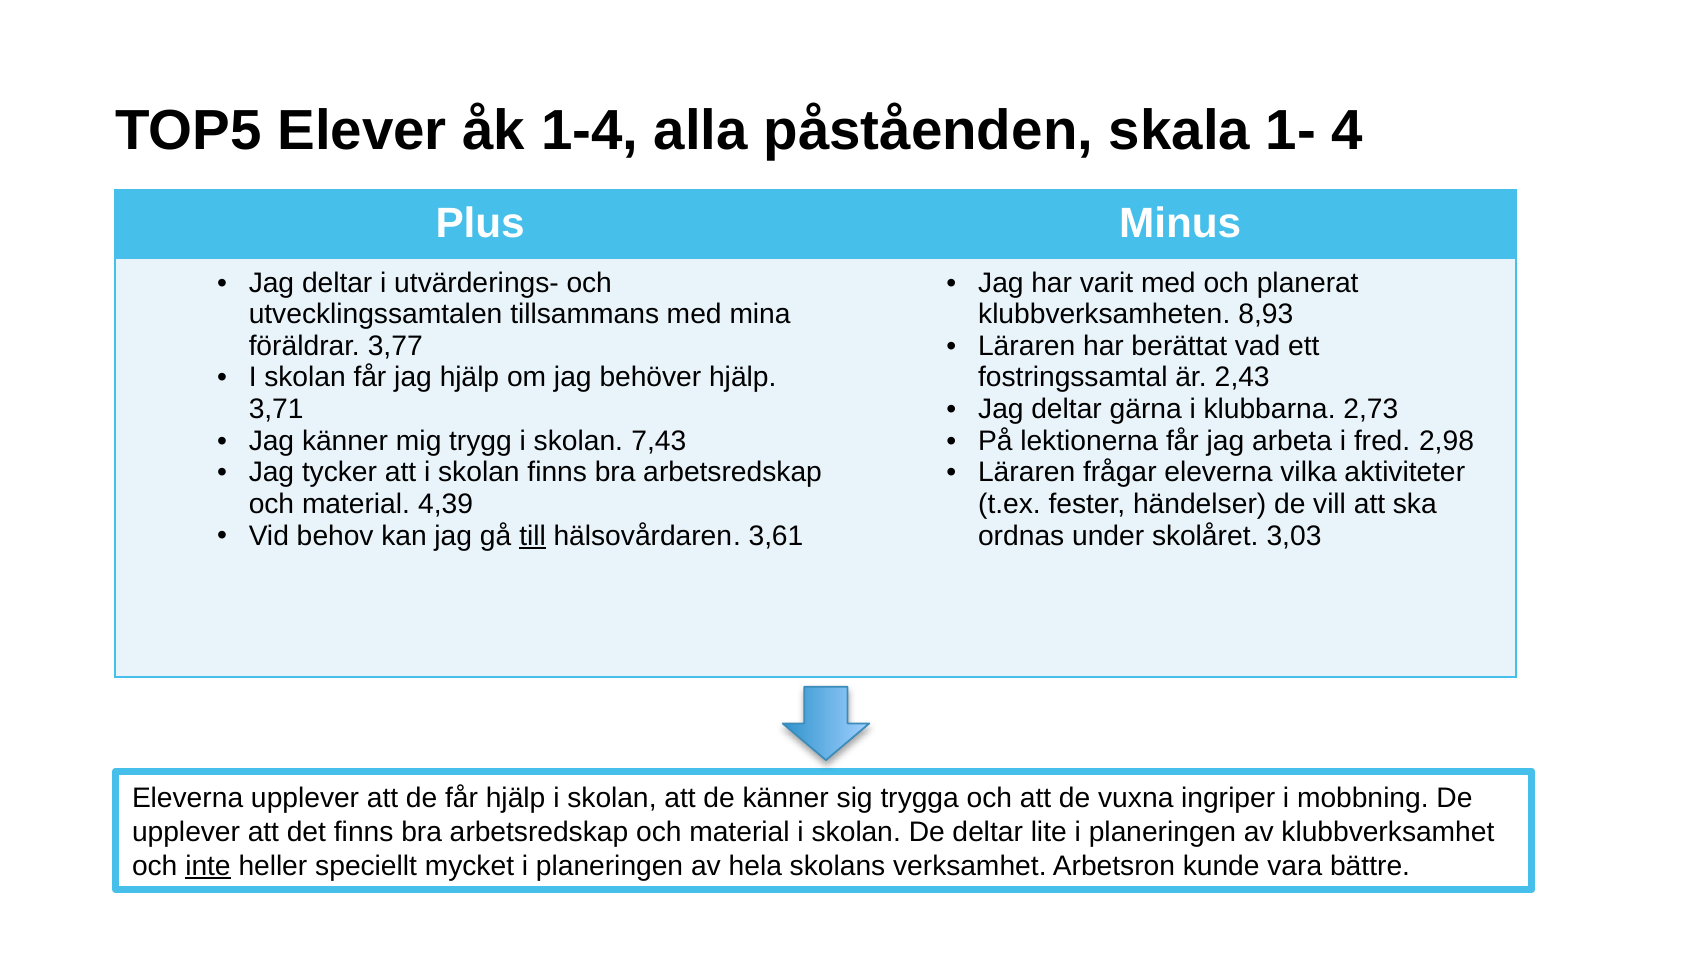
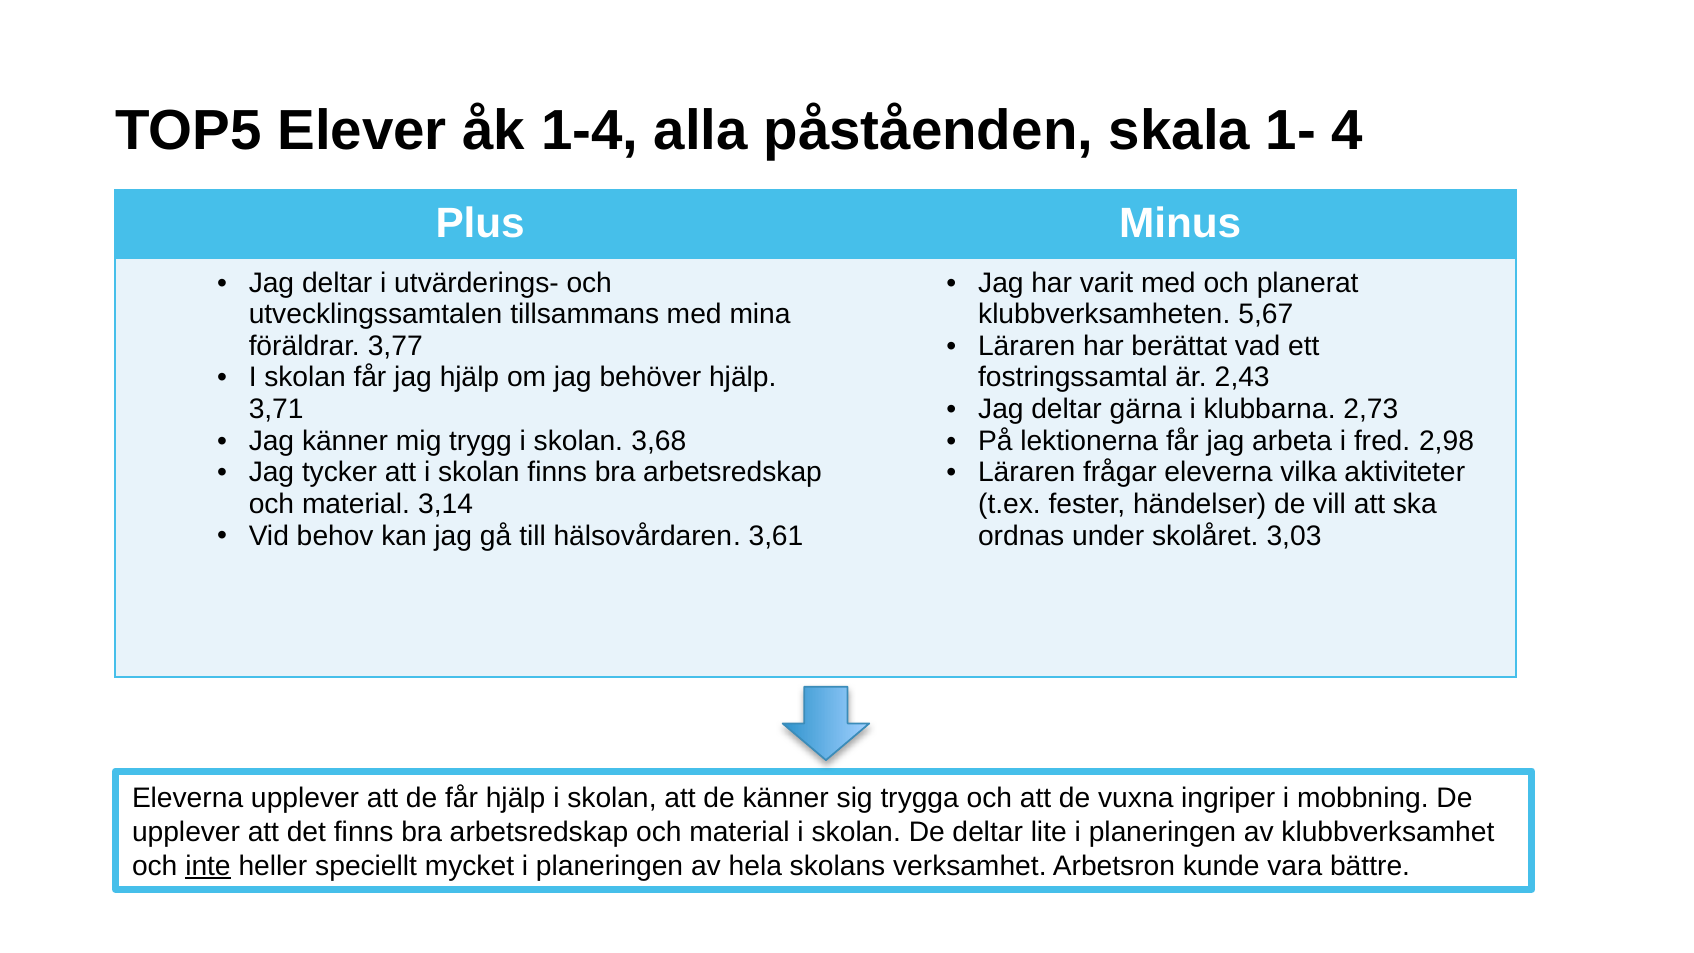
8,93: 8,93 -> 5,67
7,43: 7,43 -> 3,68
4,39: 4,39 -> 3,14
till underline: present -> none
